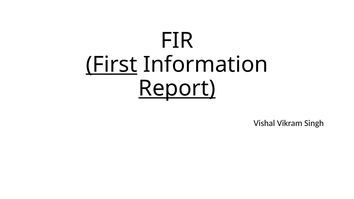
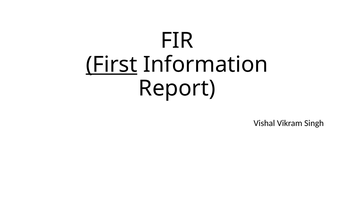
Report underline: present -> none
